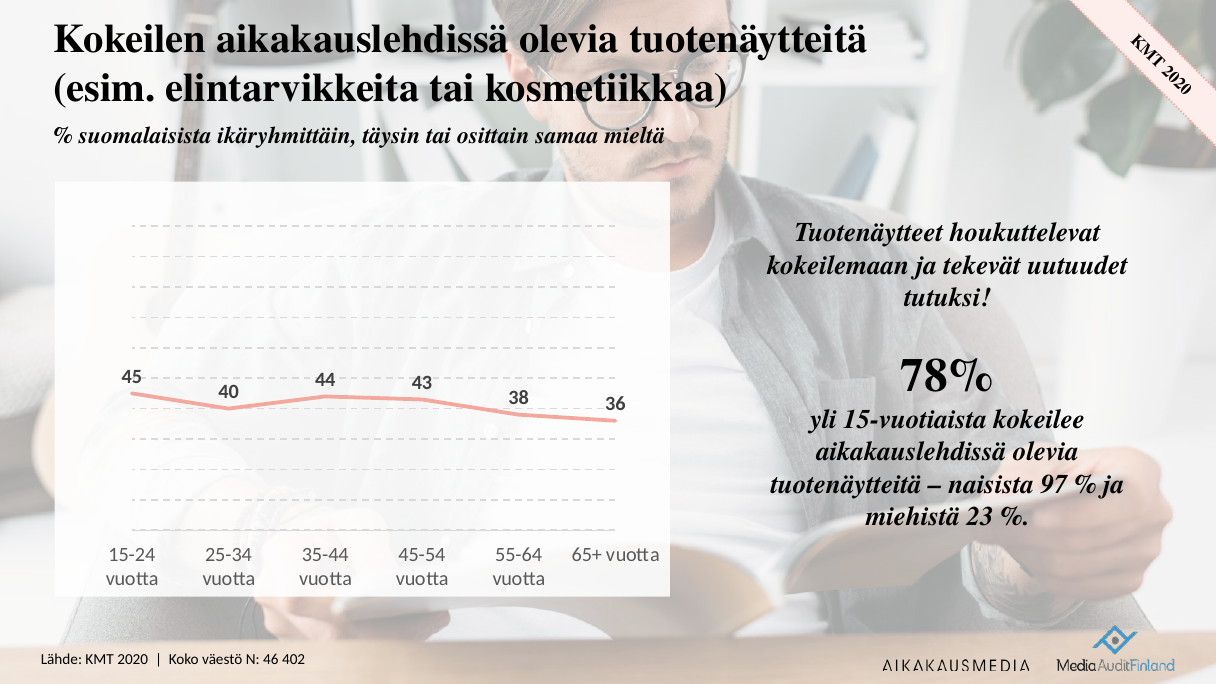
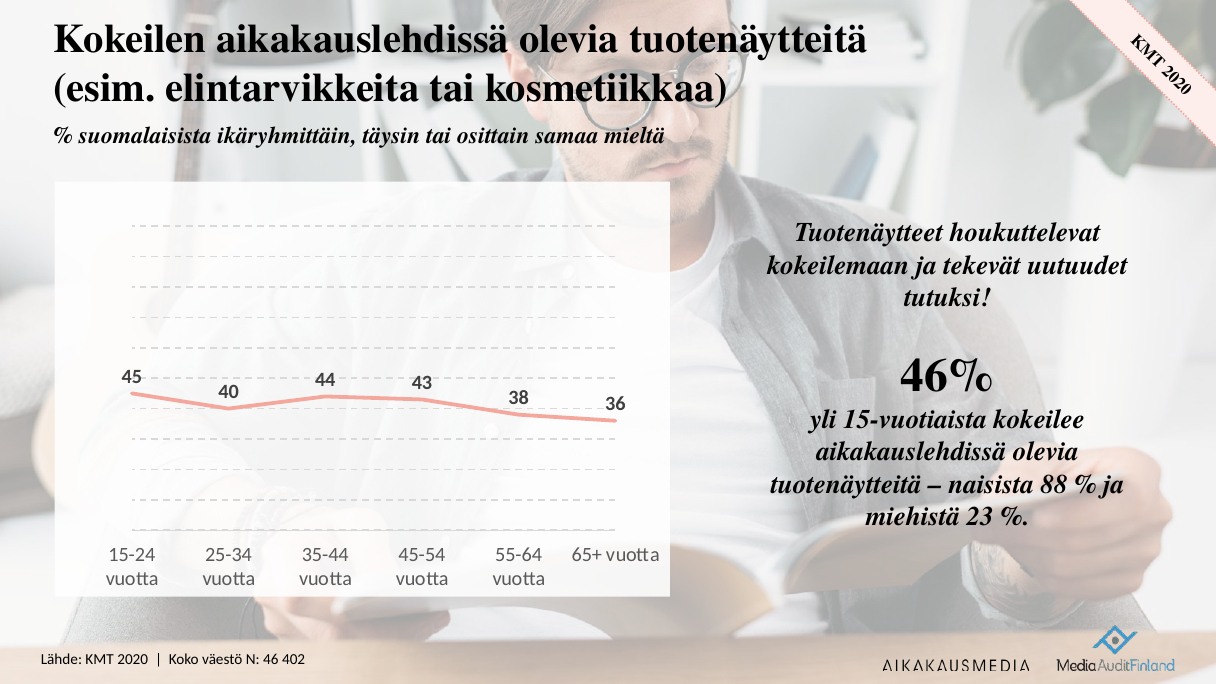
78%: 78% -> 46%
97: 97 -> 88
